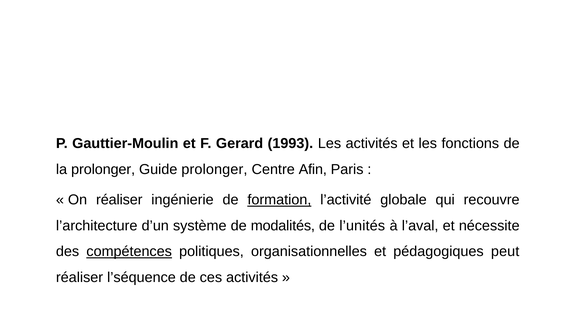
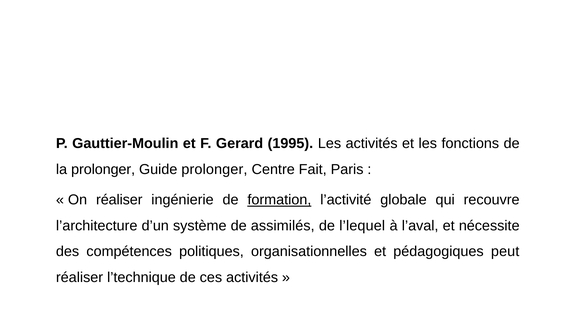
1993: 1993 -> 1995
Afin: Afin -> Fait
modalités: modalités -> assimilés
l’unités: l’unités -> l’lequel
compétences underline: present -> none
l’séquence: l’séquence -> l’technique
